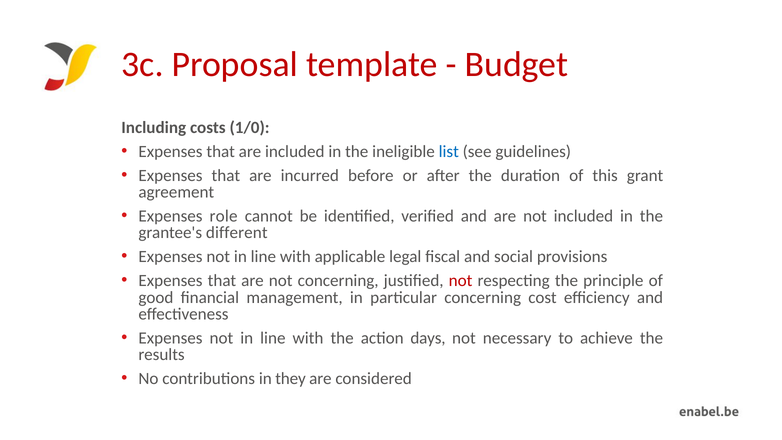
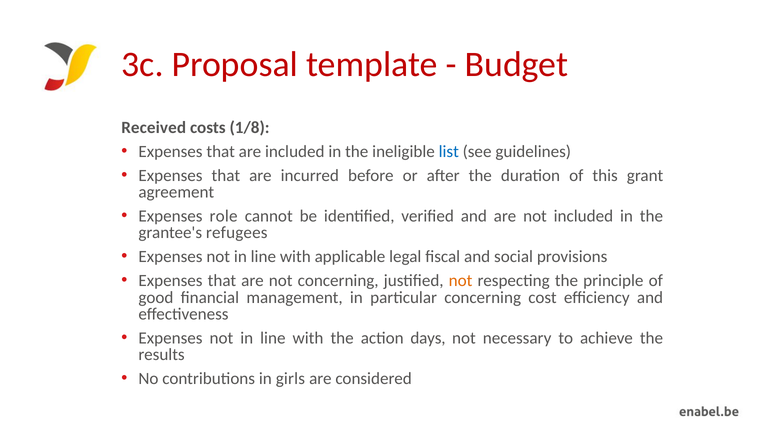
Including: Including -> Received
1/0: 1/0 -> 1/8
different: different -> refugees
not at (461, 281) colour: red -> orange
they: they -> girls
